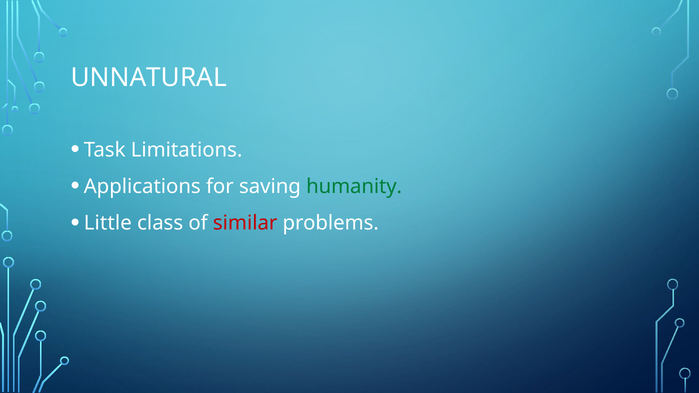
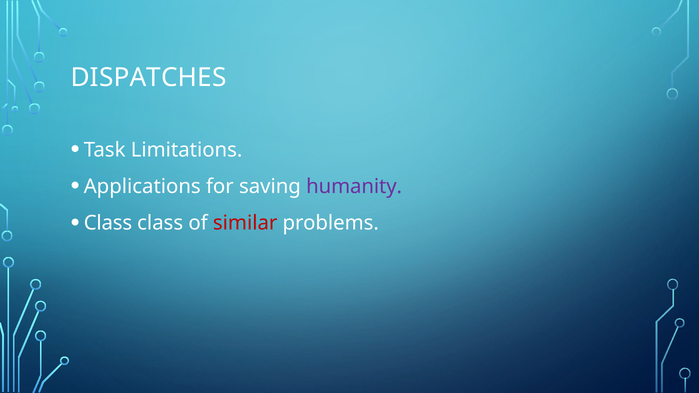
UNNATURAL: UNNATURAL -> DISPATCHES
humanity colour: green -> purple
Little at (108, 223): Little -> Class
